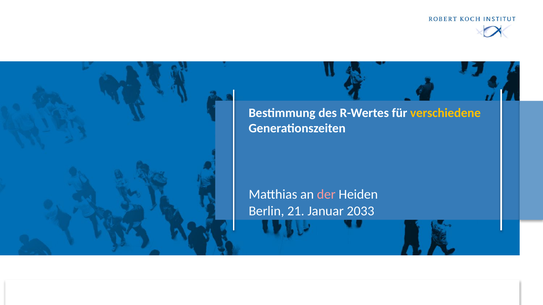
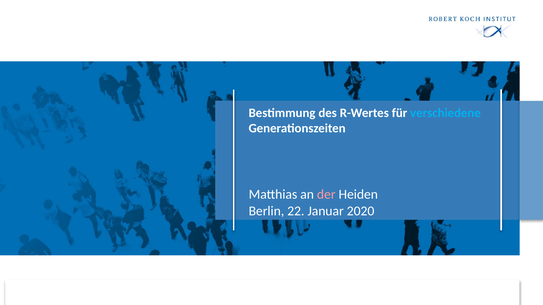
verschiedene colour: yellow -> light blue
21: 21 -> 22
2033: 2033 -> 2020
